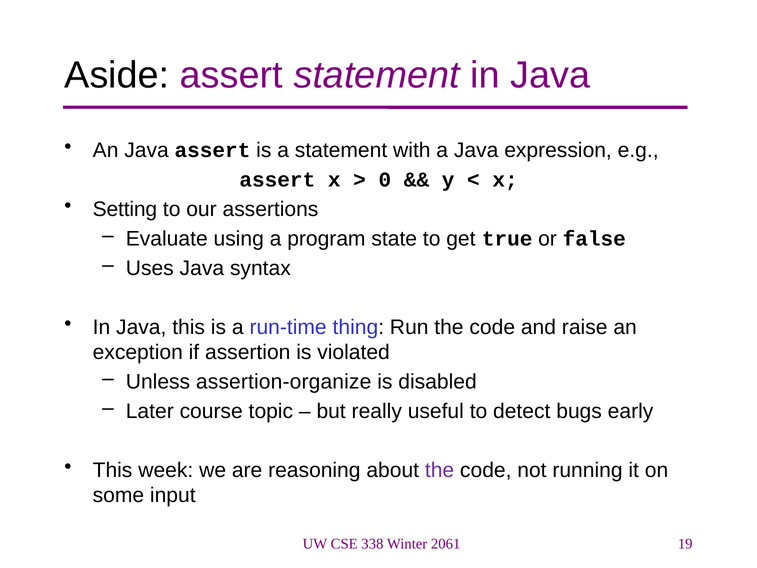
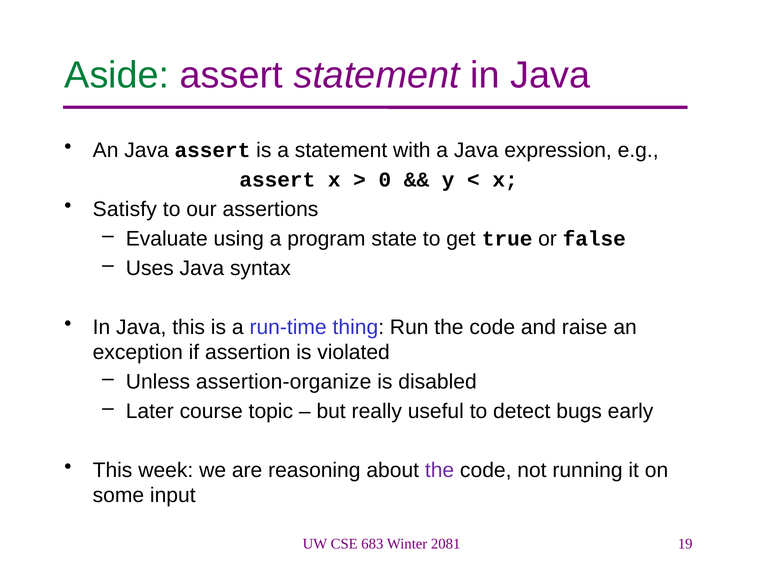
Aside colour: black -> green
Setting: Setting -> Satisfy
338: 338 -> 683
2061: 2061 -> 2081
